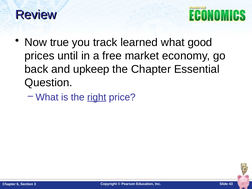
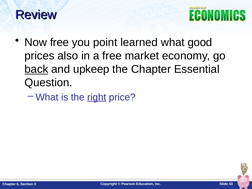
Now true: true -> free
track: track -> point
until: until -> also
back underline: none -> present
